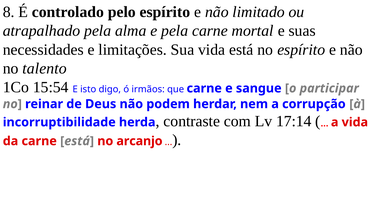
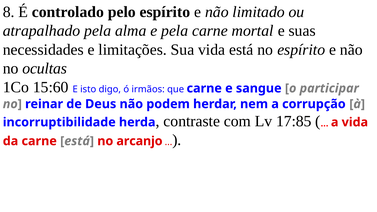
talento: talento -> ocultas
15:54: 15:54 -> 15:60
17:14: 17:14 -> 17:85
